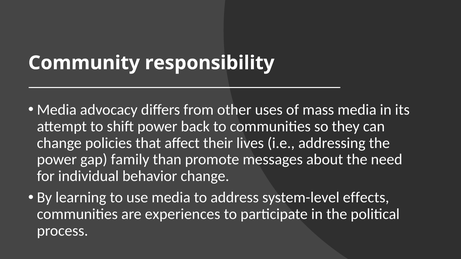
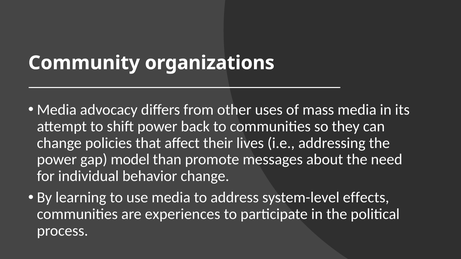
responsibility: responsibility -> organizations
family: family -> model
